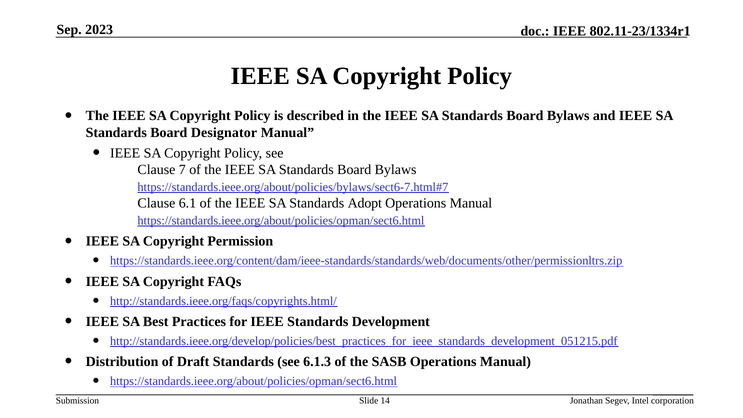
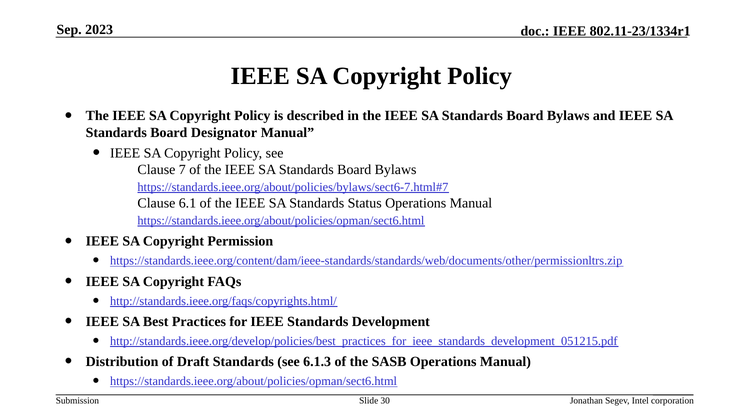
Adopt: Adopt -> Status
14: 14 -> 30
